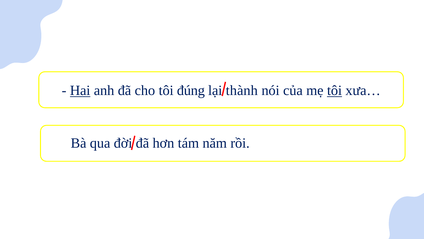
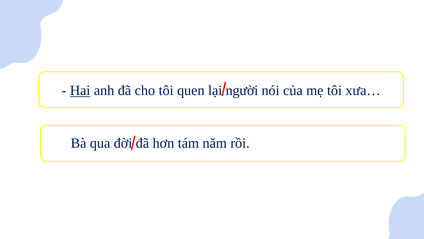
đúng: đúng -> quen
thành: thành -> người
tôi at (334, 90) underline: present -> none
